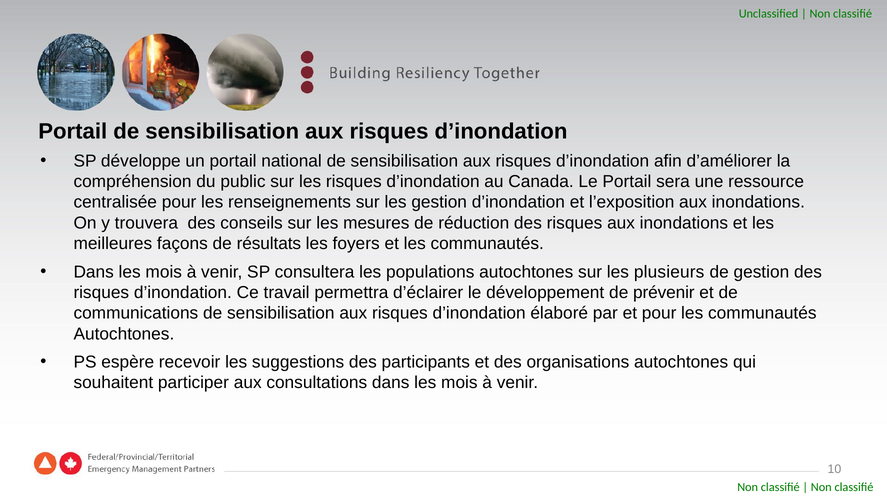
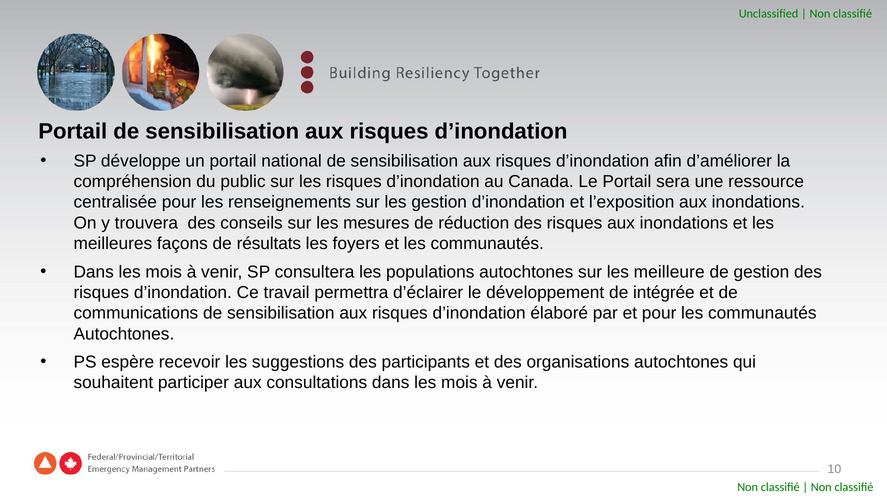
plusieurs: plusieurs -> meilleure
prévenir: prévenir -> intégrée
